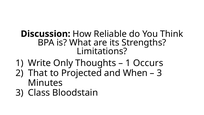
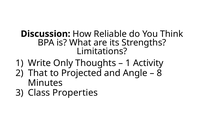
Occurs: Occurs -> Activity
When: When -> Angle
3 at (159, 73): 3 -> 8
Bloodstain: Bloodstain -> Properties
